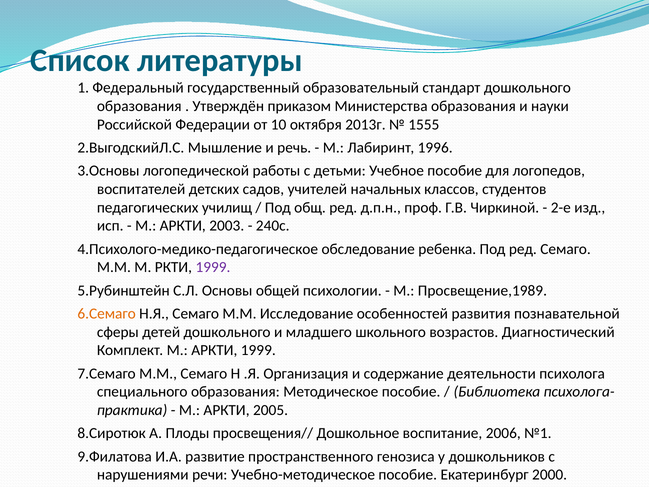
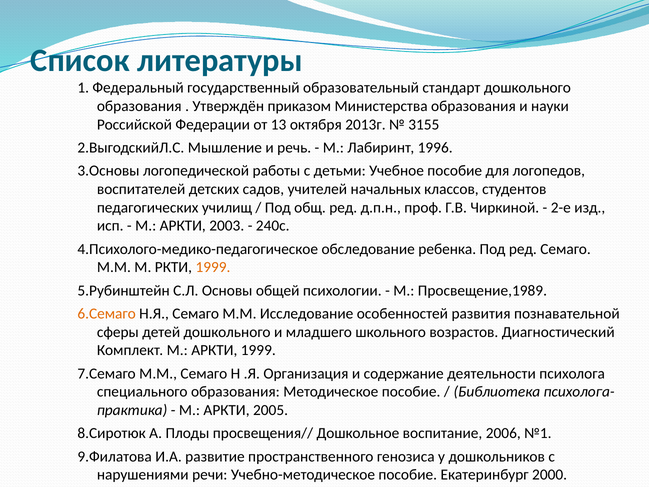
10: 10 -> 13
1555: 1555 -> 3155
1999 at (213, 267) colour: purple -> orange
